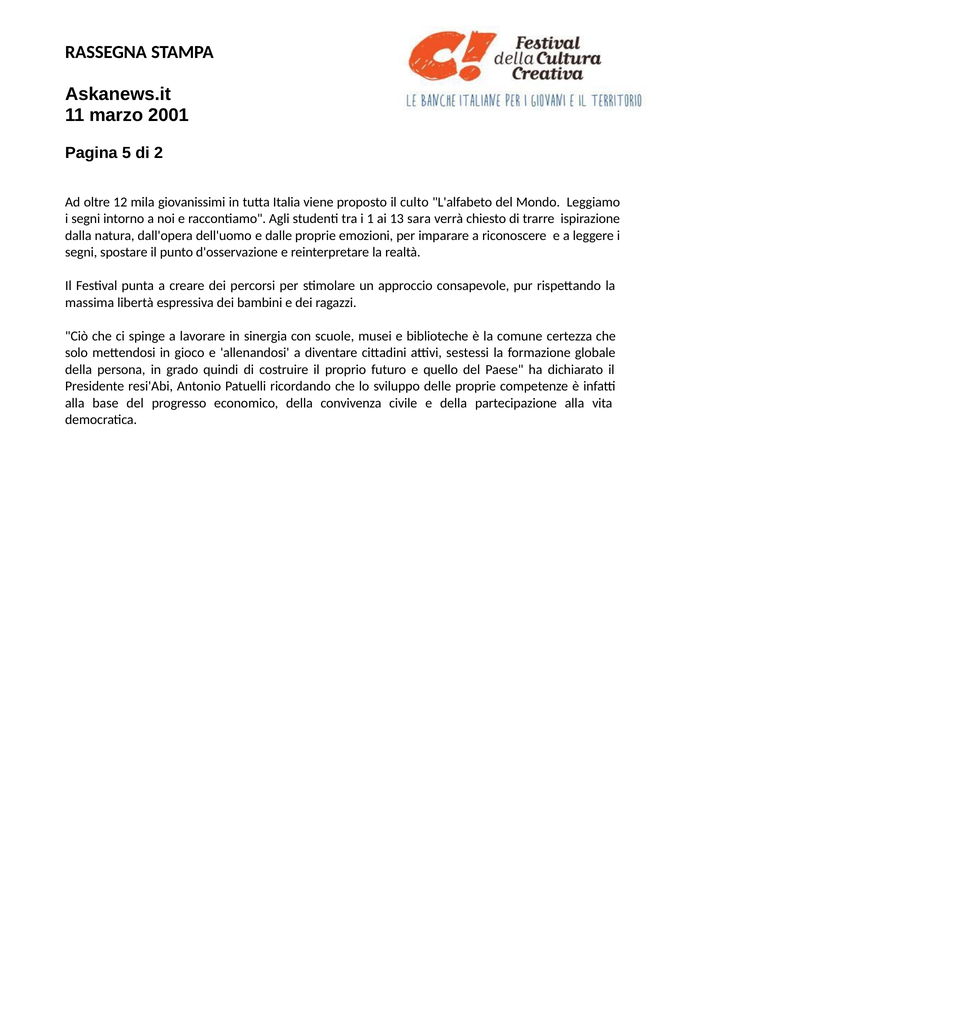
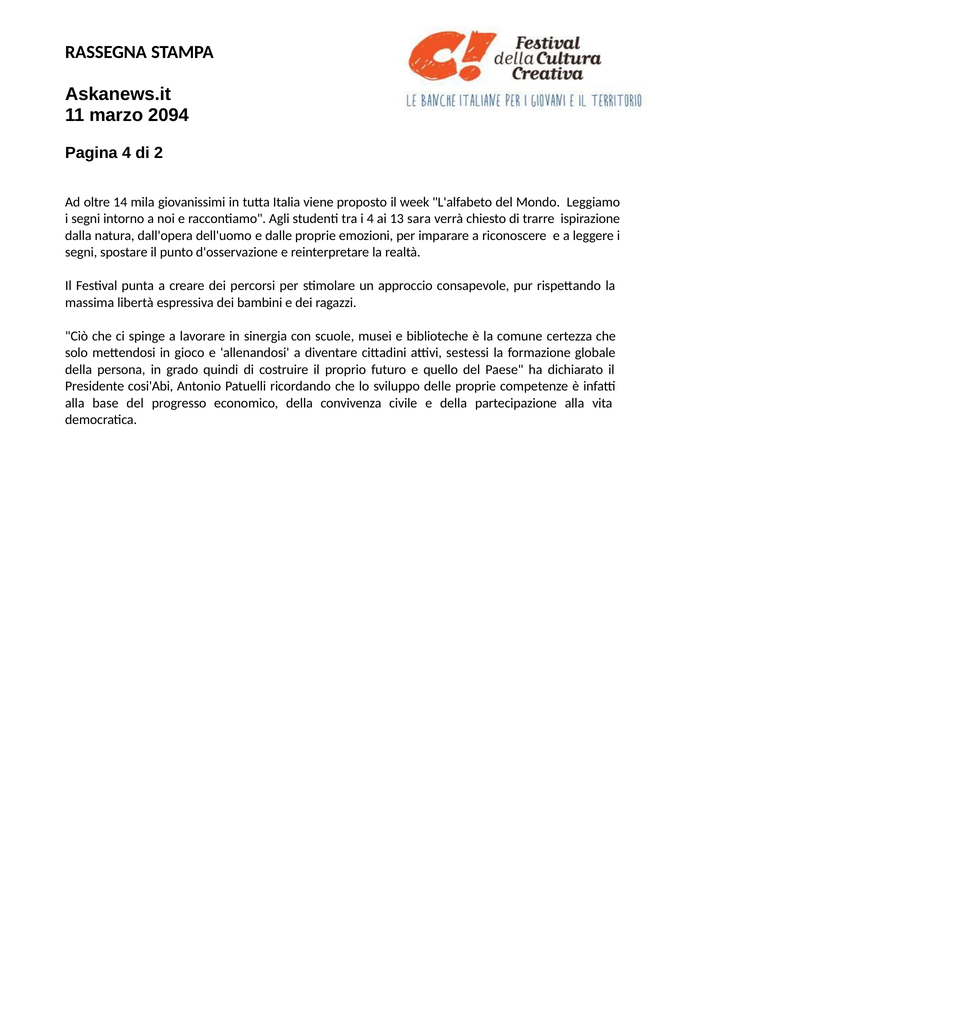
2001: 2001 -> 2094
Pagina 5: 5 -> 4
12: 12 -> 14
culto: culto -> week
i 1: 1 -> 4
resi'Abi: resi'Abi -> cosi'Abi
